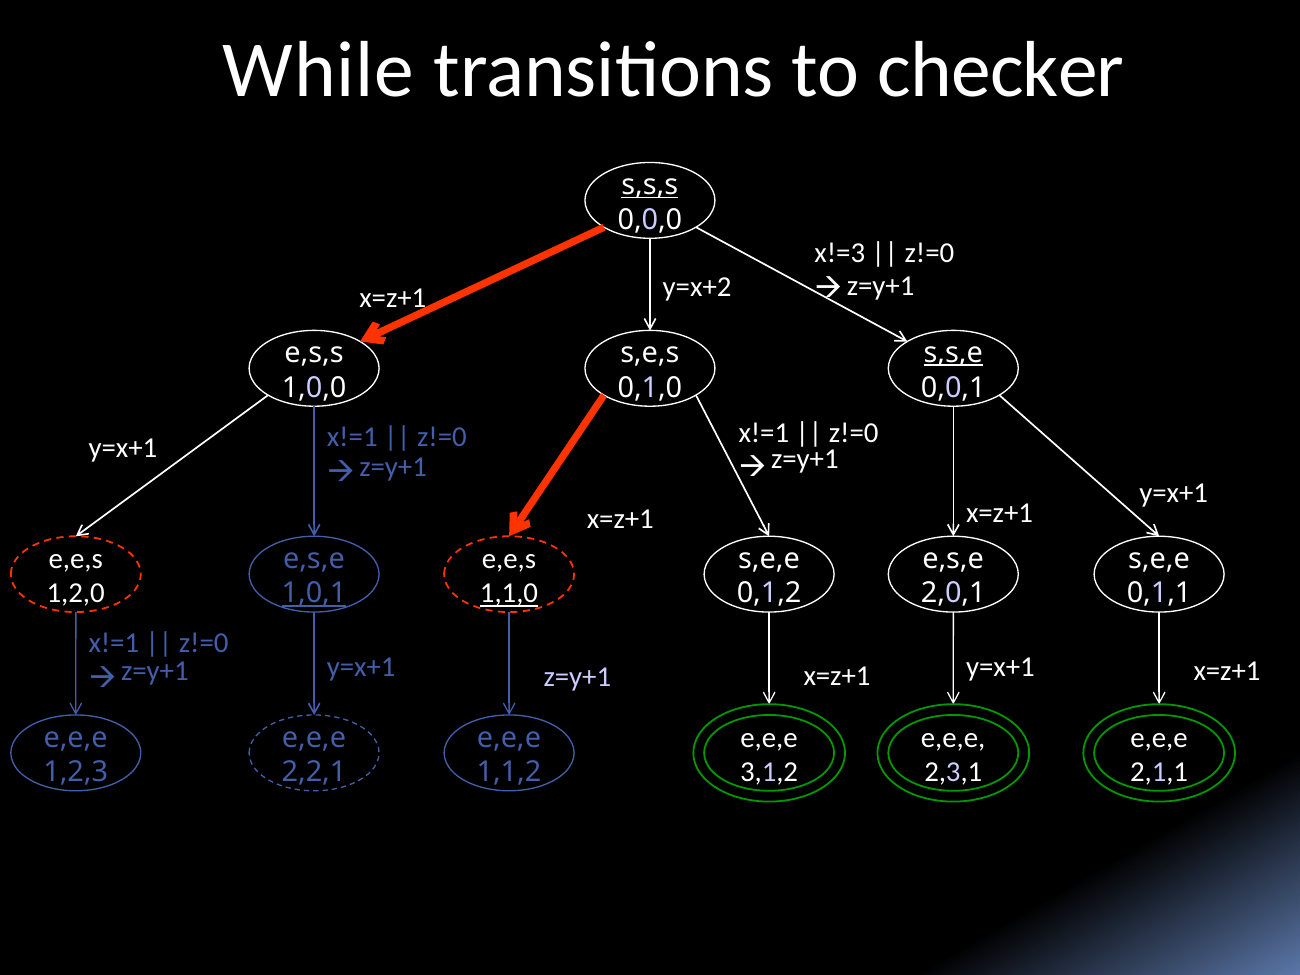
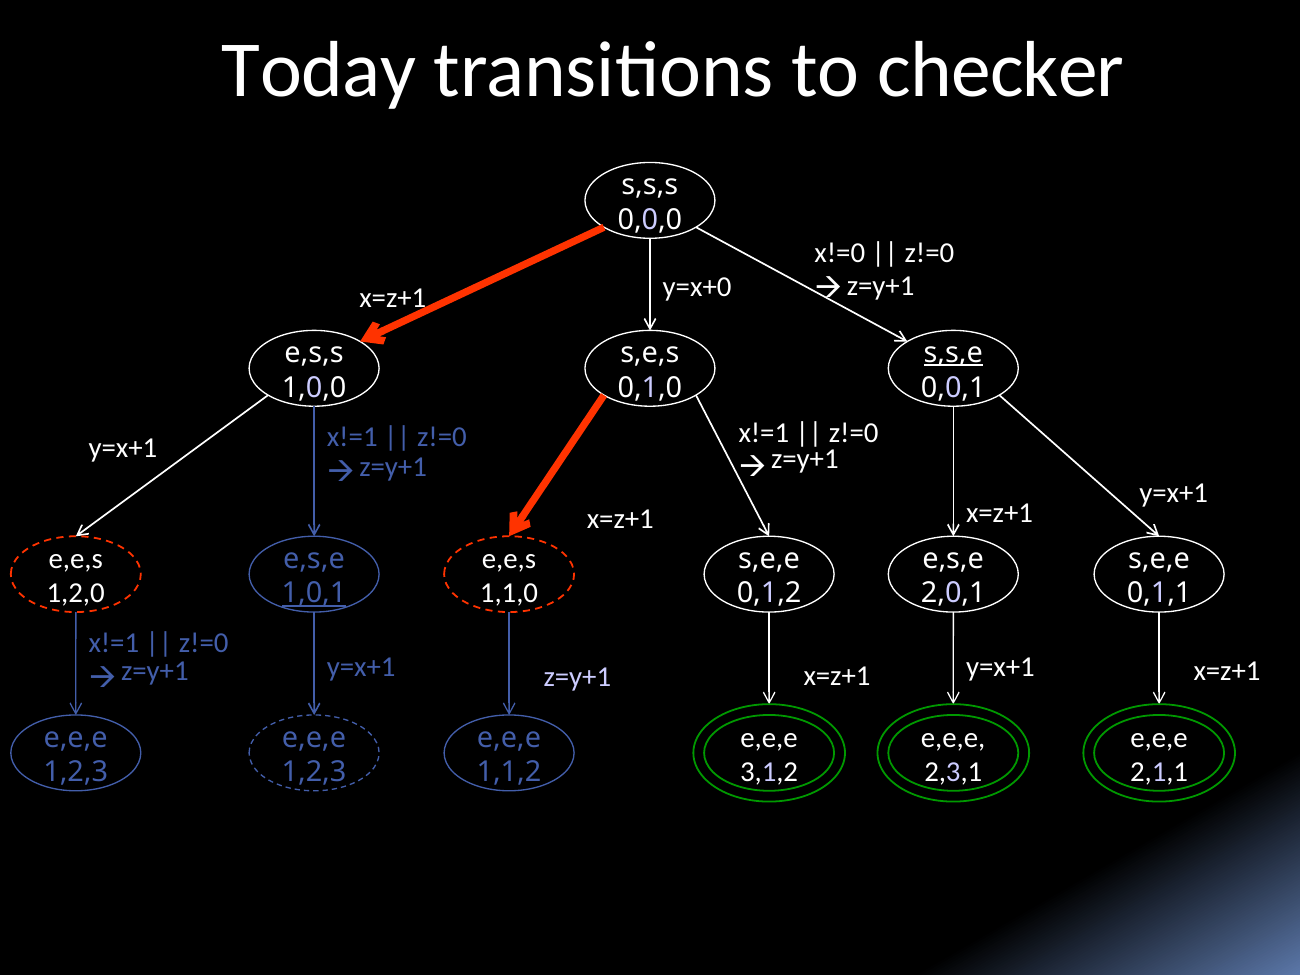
While: While -> Today
s,s,s underline: present -> none
x!=3: x!=3 -> x!=0
y=x+2: y=x+2 -> y=x+0
1,1,0 underline: present -> none
2,2,1 at (314, 772): 2,2,1 -> 1,2,3
